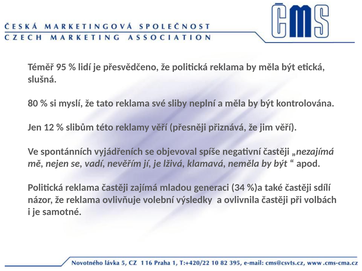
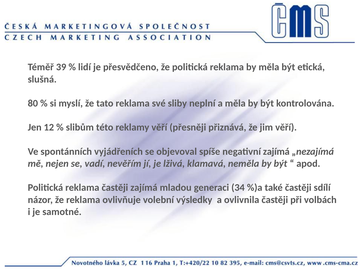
95: 95 -> 39
negativní častěji: častěji -> zajímá
